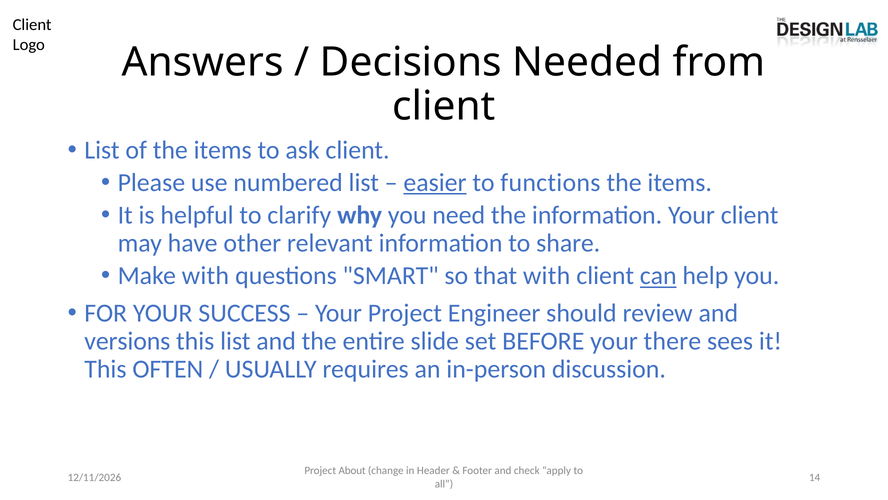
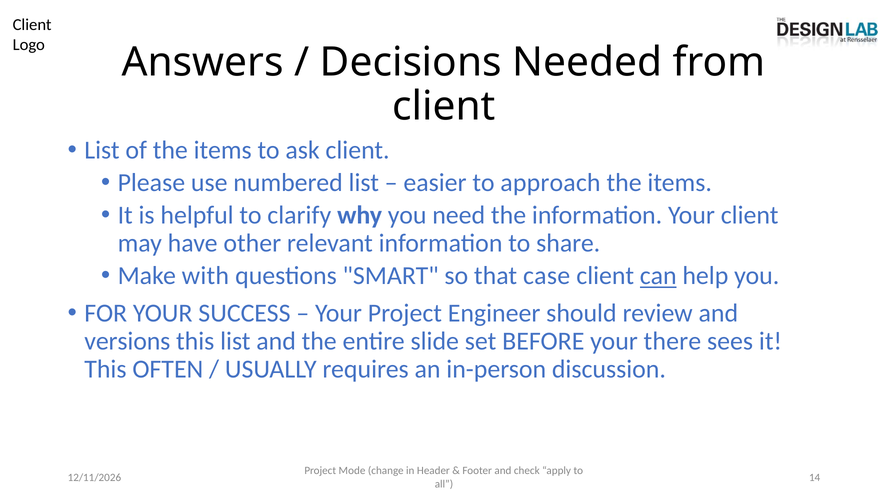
easier underline: present -> none
functions: functions -> approach
that with: with -> case
About: About -> Mode
